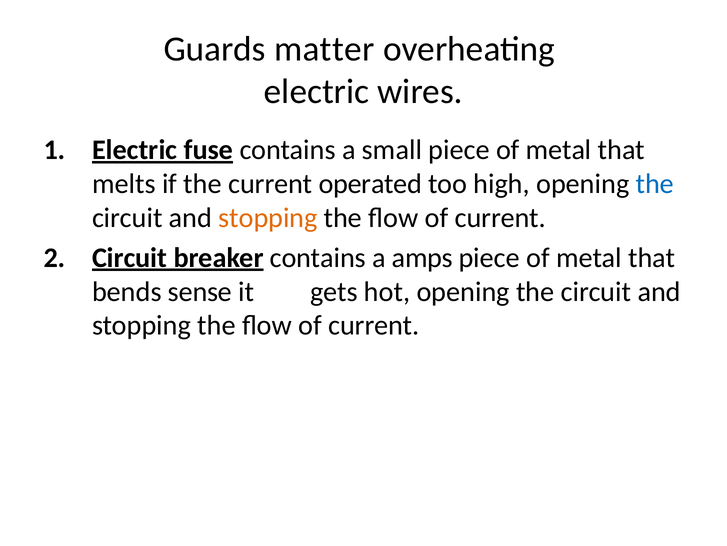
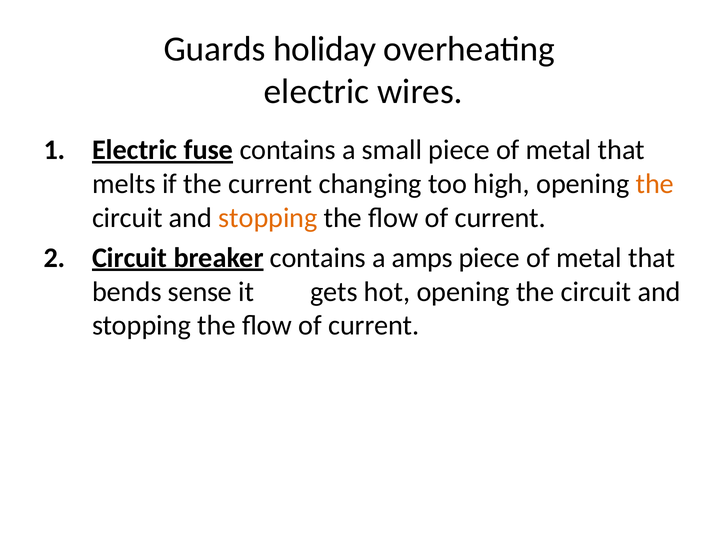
matter: matter -> holiday
operated: operated -> changing
the at (655, 184) colour: blue -> orange
